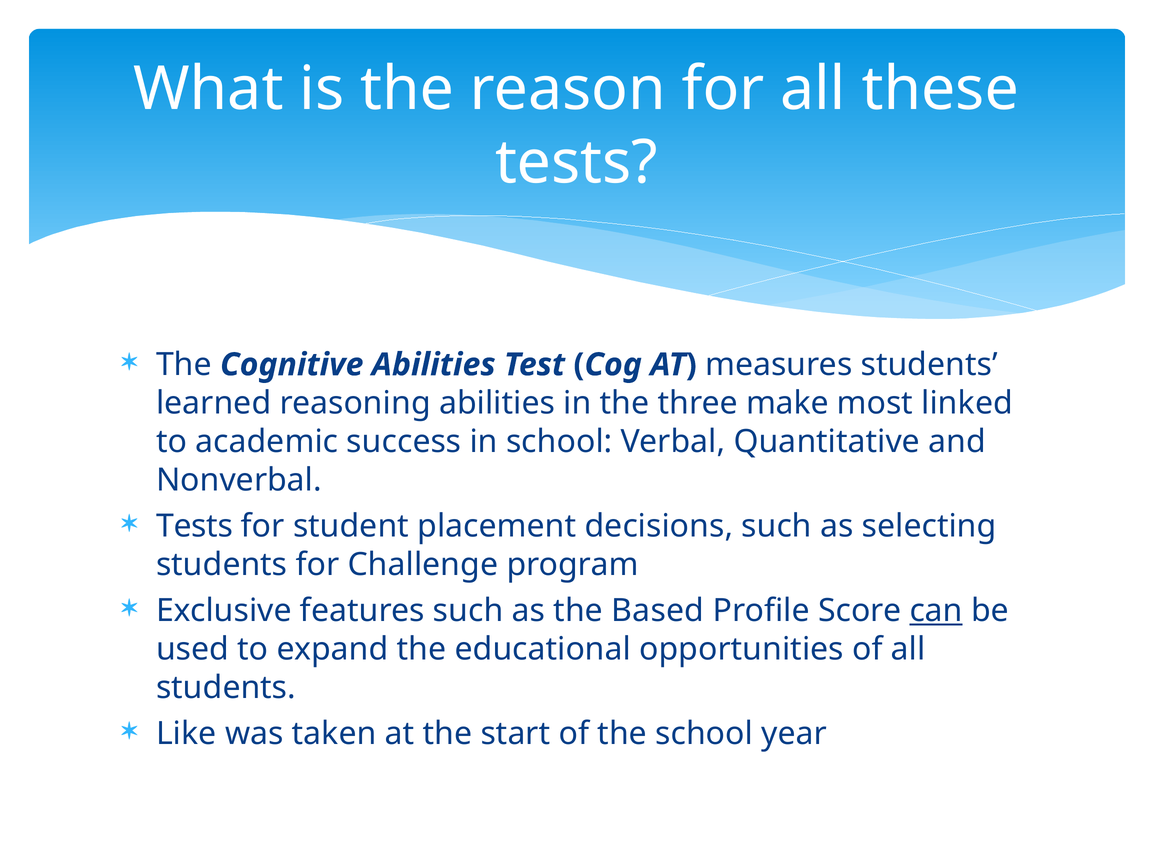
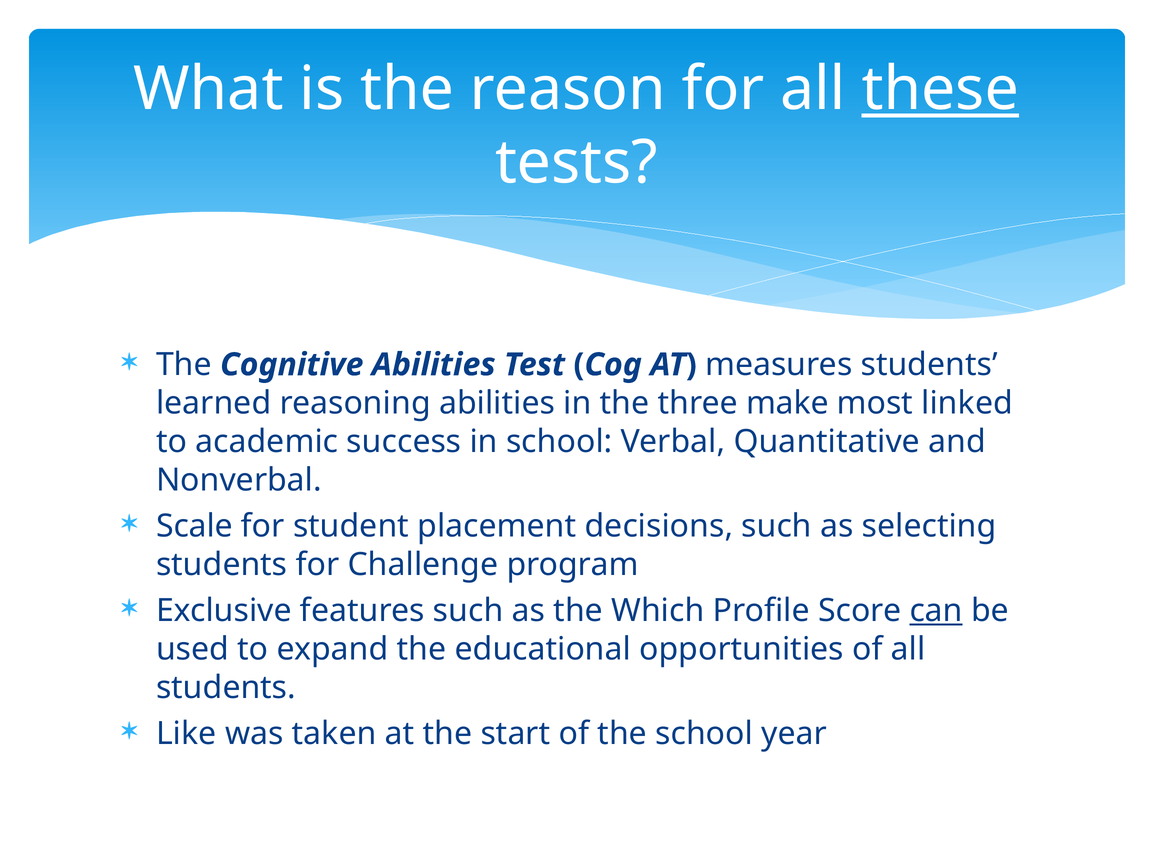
these underline: none -> present
Tests at (195, 526): Tests -> Scale
Based: Based -> Which
